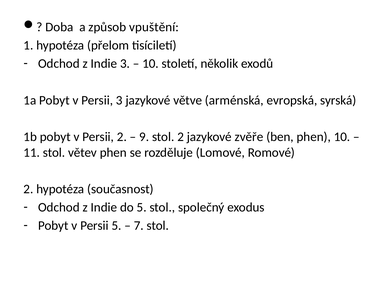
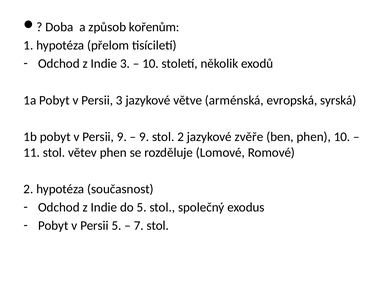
vpuštění: vpuštění -> kořenům
Persii 2: 2 -> 9
